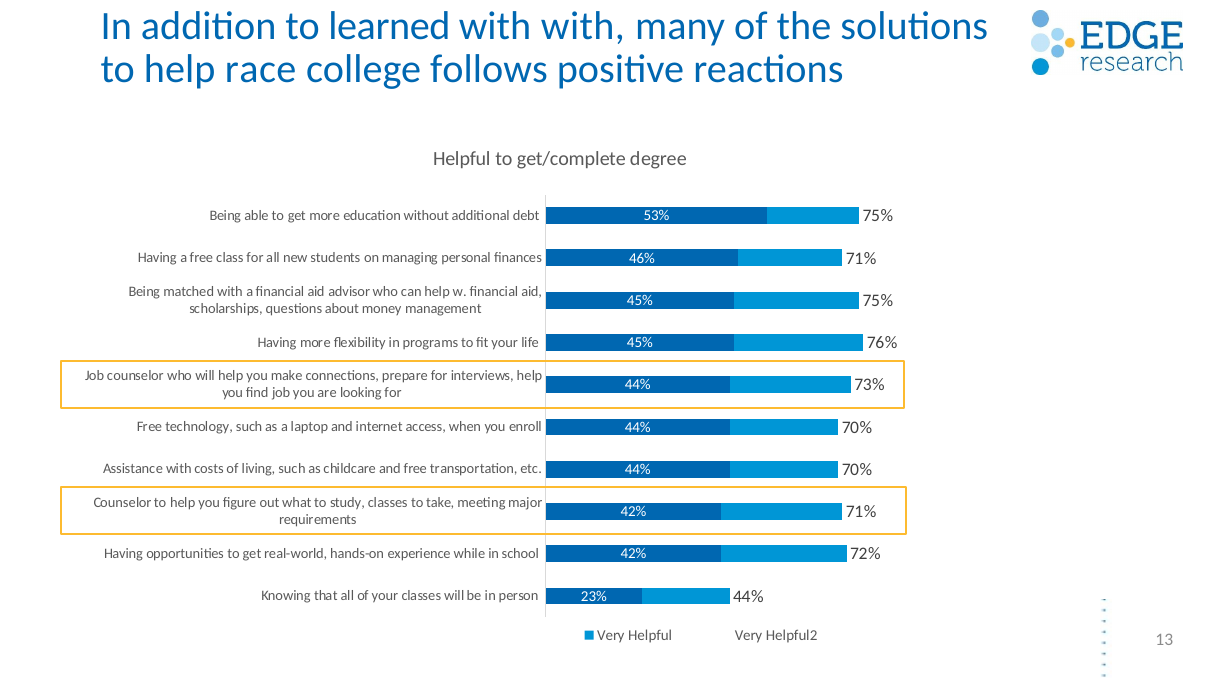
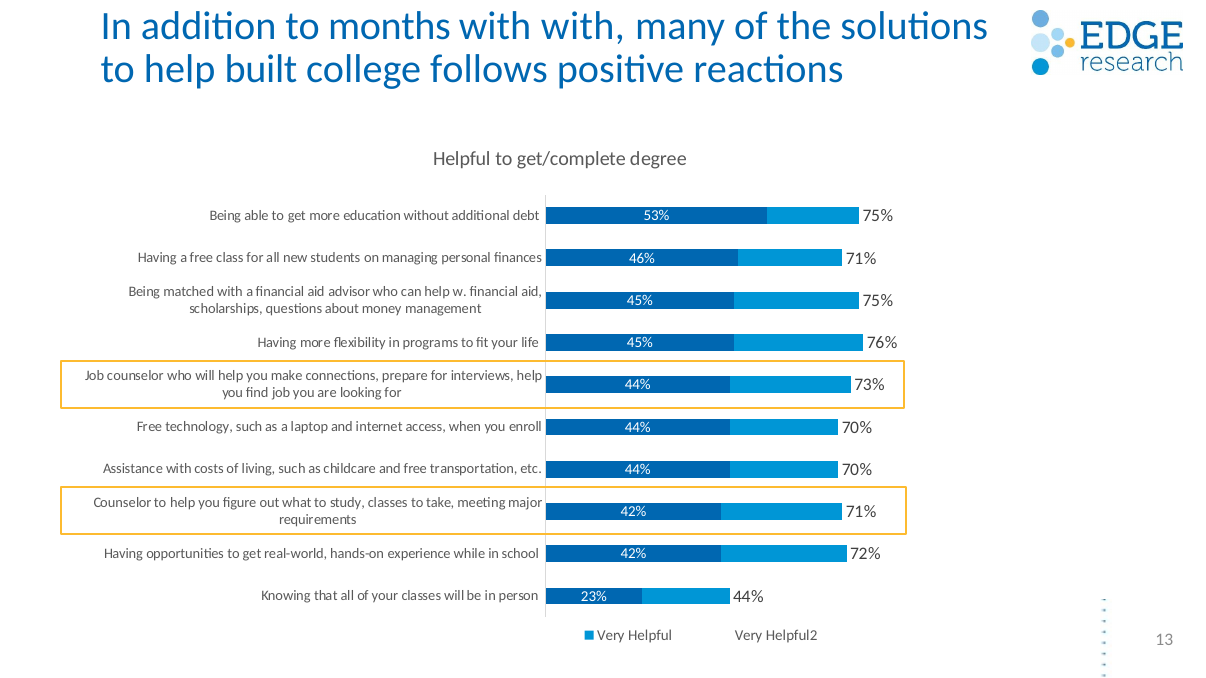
learned: learned -> months
race: race -> built
